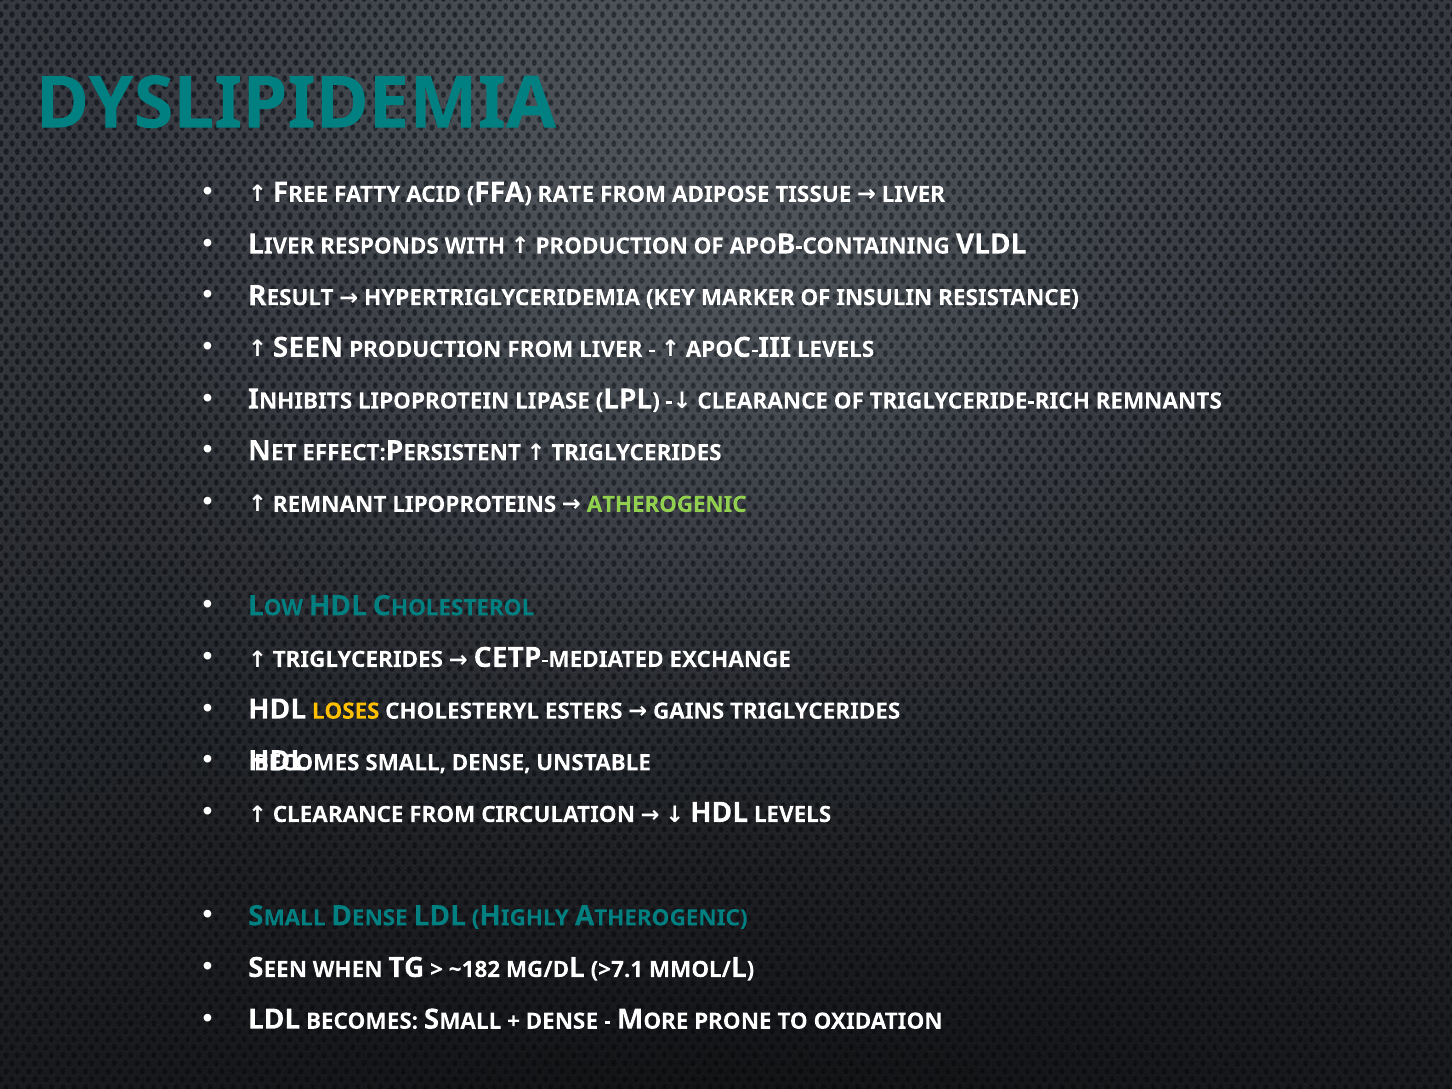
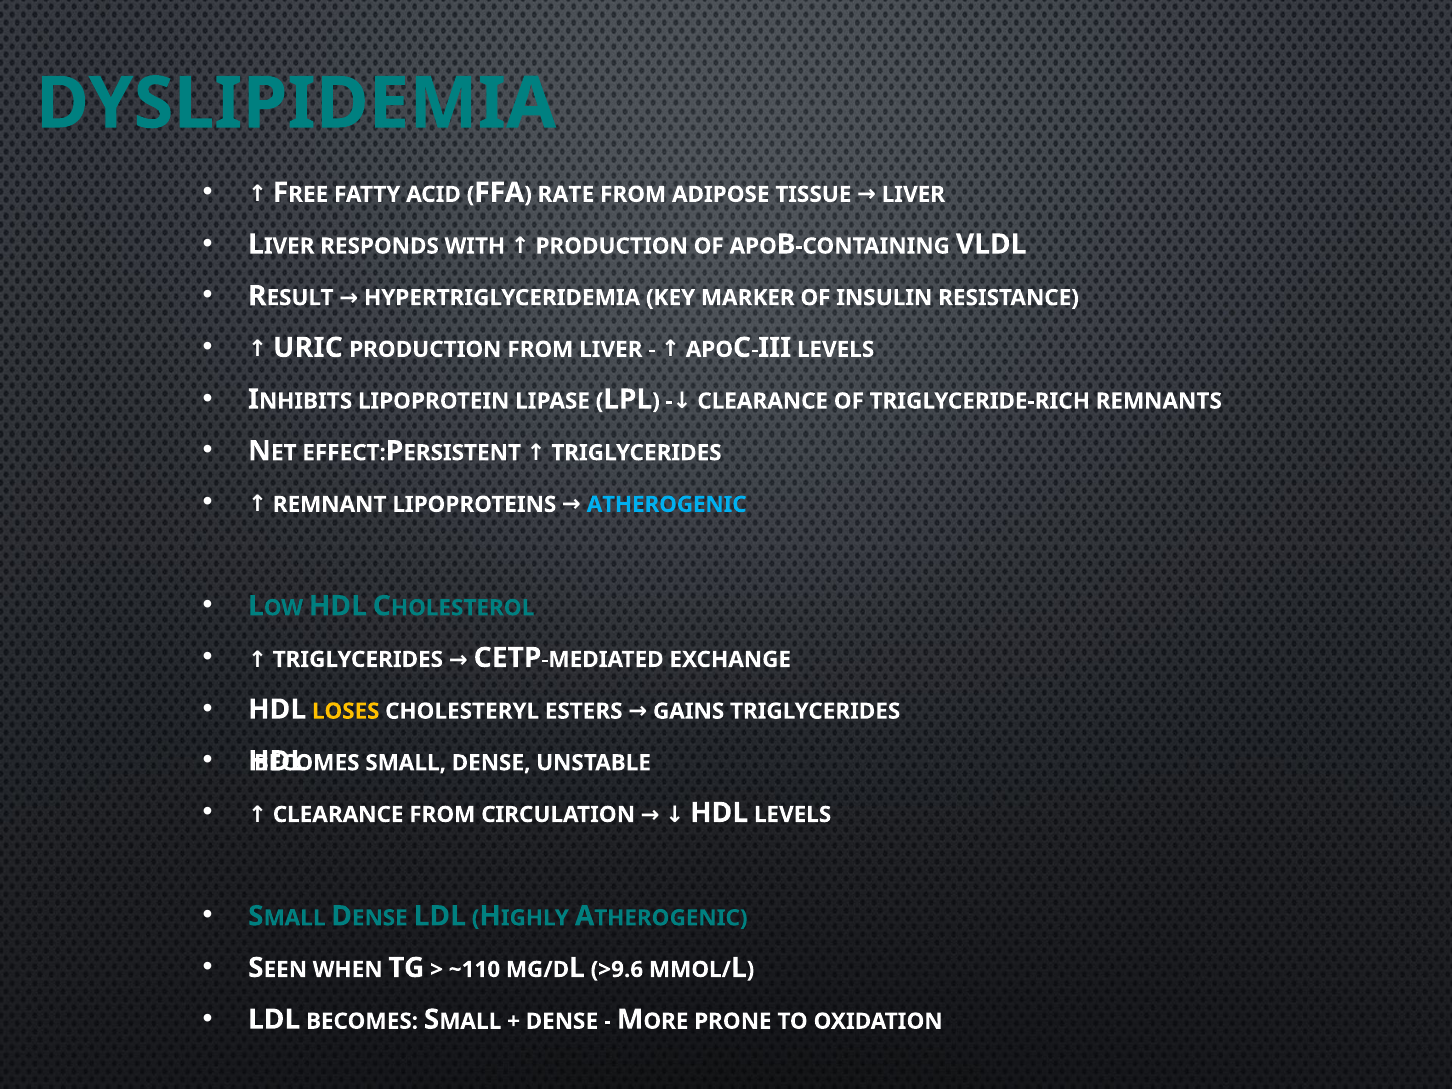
SEEN at (308, 348): SEEN -> URIC
ATHEROGENIC at (667, 504) colour: light green -> light blue
~182: ~182 -> ~110
>7.1: >7.1 -> >9.6
